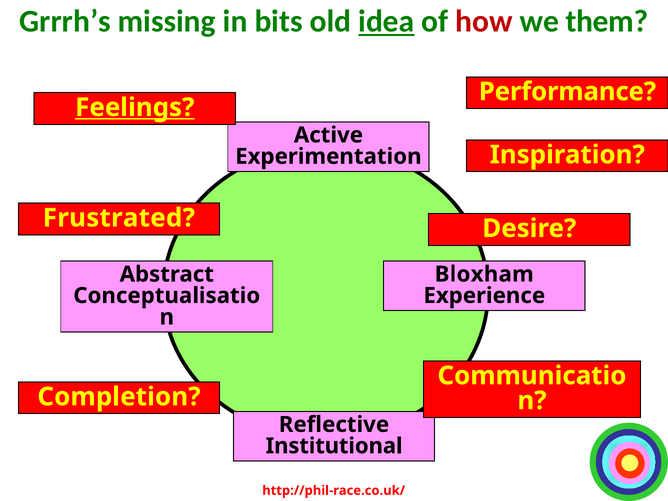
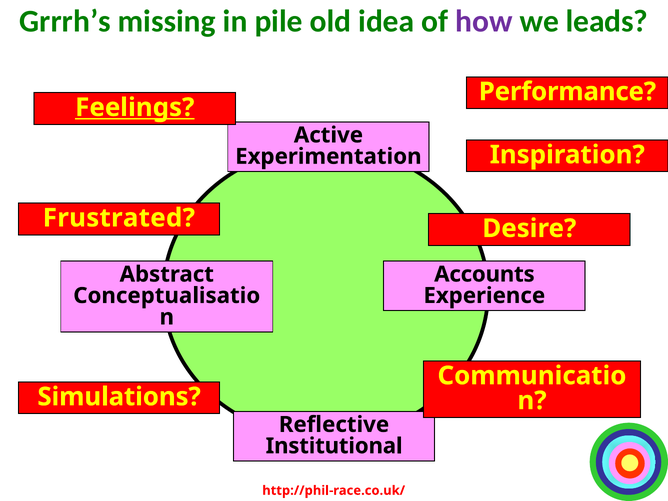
bits: bits -> pile
idea underline: present -> none
how colour: red -> purple
them: them -> leads
Bloxham: Bloxham -> Accounts
Completion: Completion -> Simulations
